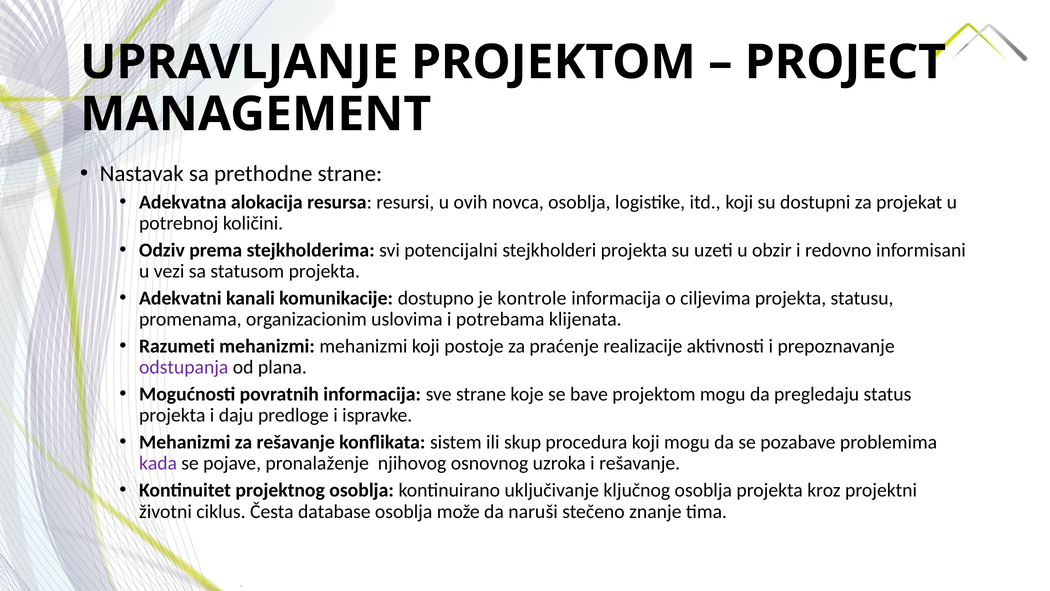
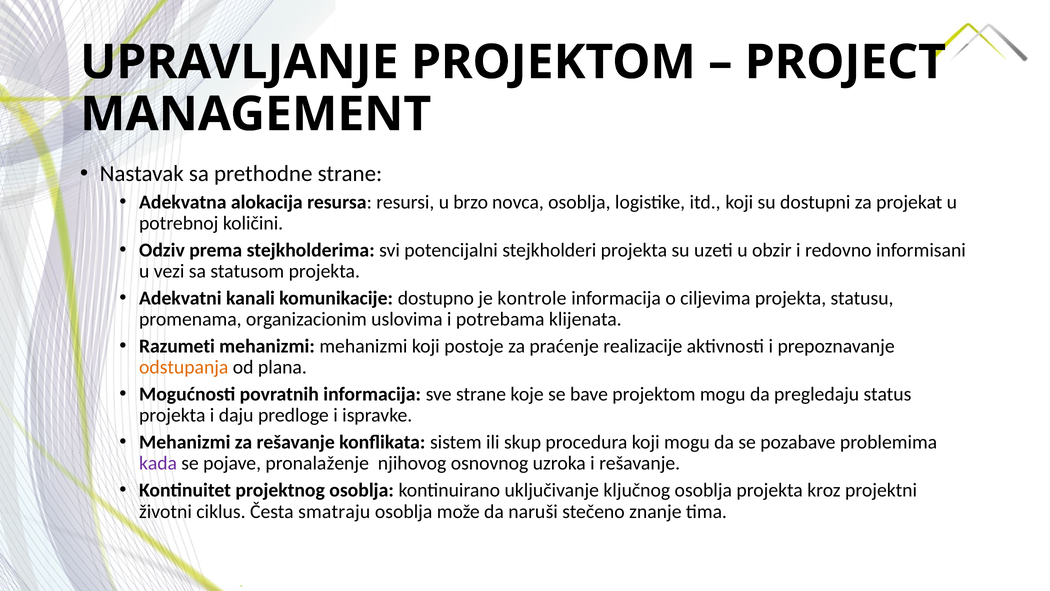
ovih: ovih -> brzo
odstupanja colour: purple -> orange
database: database -> smatraju
